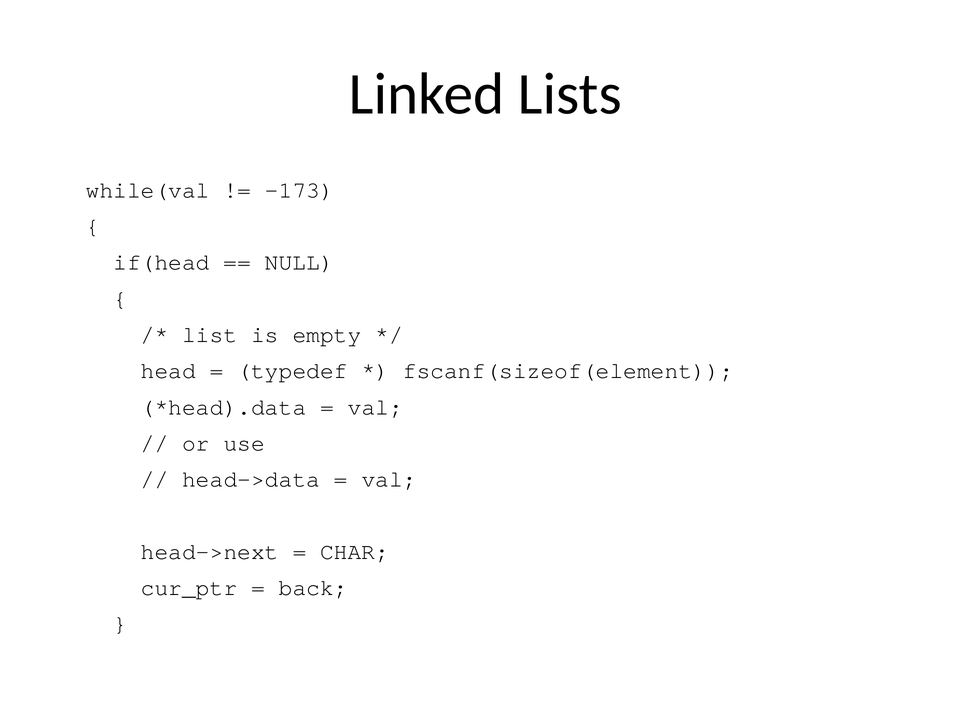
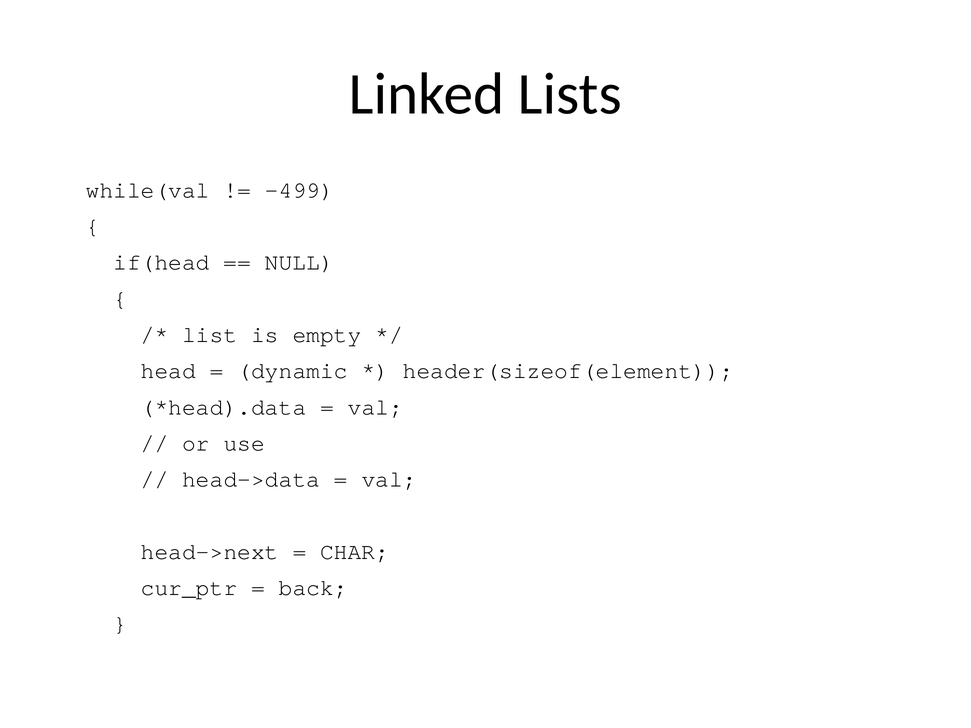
-173: -173 -> -499
typedef: typedef -> dynamic
fscanf(sizeof(element: fscanf(sizeof(element -> header(sizeof(element
